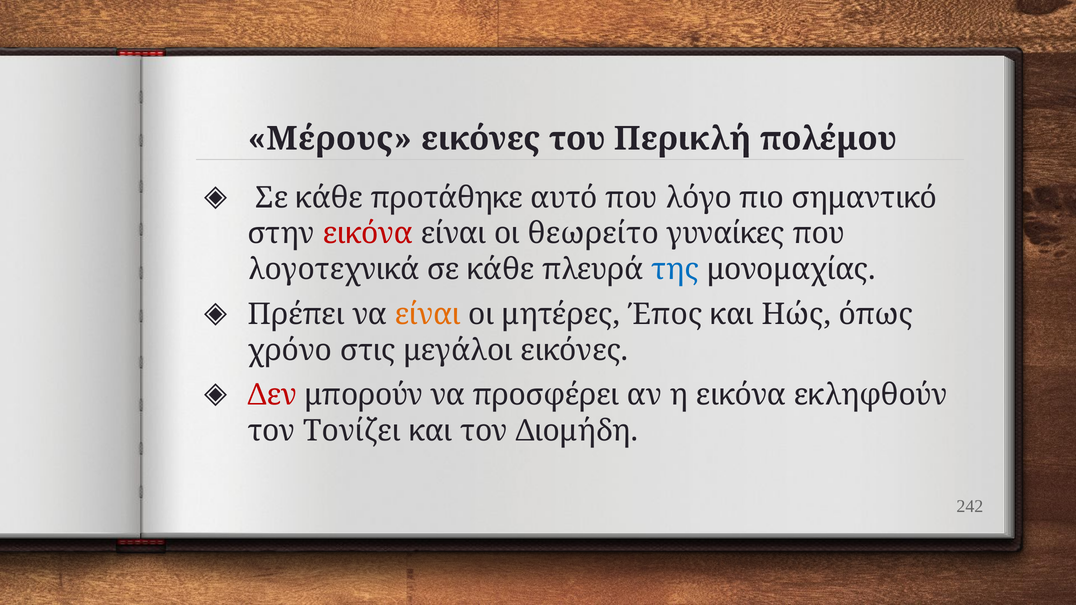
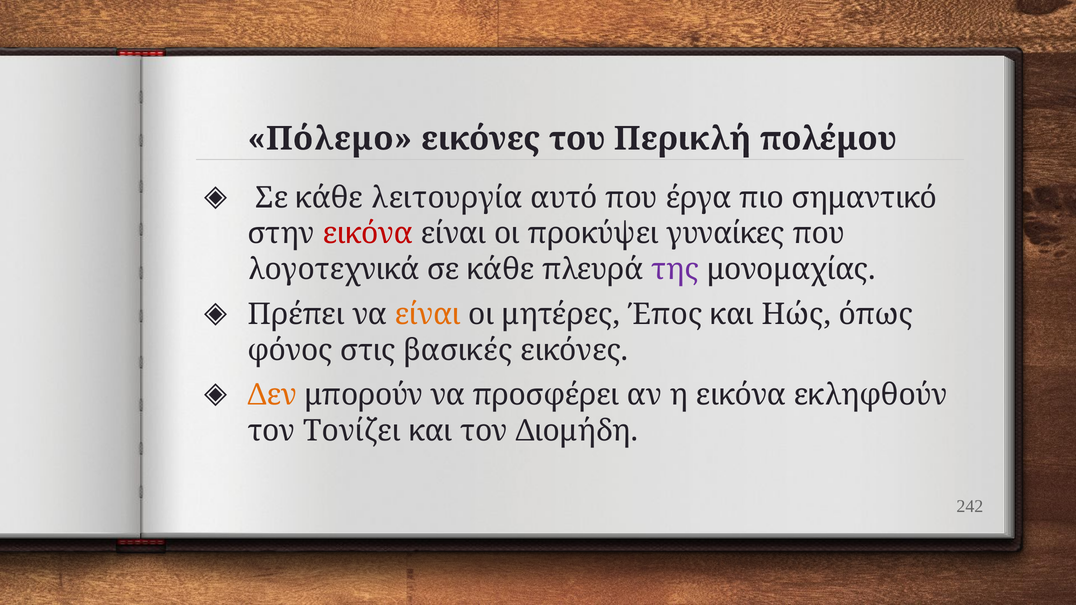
Μέρους: Μέρους -> Πόλεμο
προτάθηκε: προτάθηκε -> λειτουργία
λόγο: λόγο -> έργα
θεωρείτο: θεωρείτο -> προκύψει
της colour: blue -> purple
χρόνο: χρόνο -> φόνος
μεγάλοι: μεγάλοι -> βασικές
Δεν colour: red -> orange
